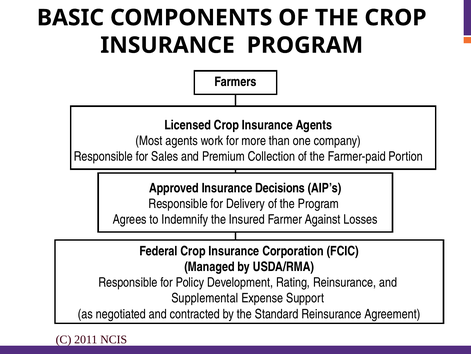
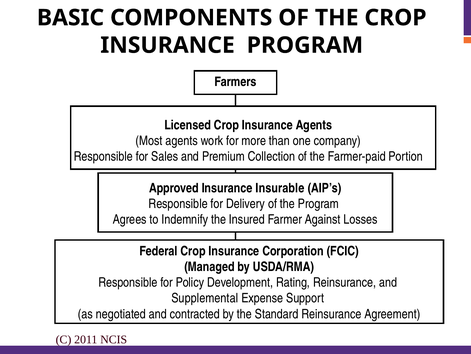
Decisions: Decisions -> Insurable
